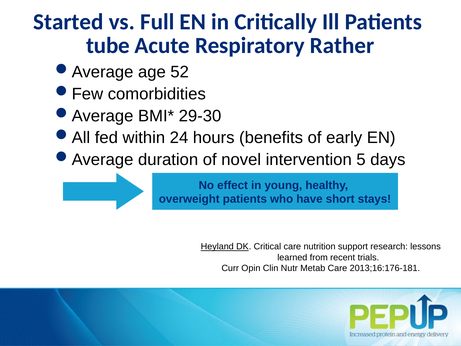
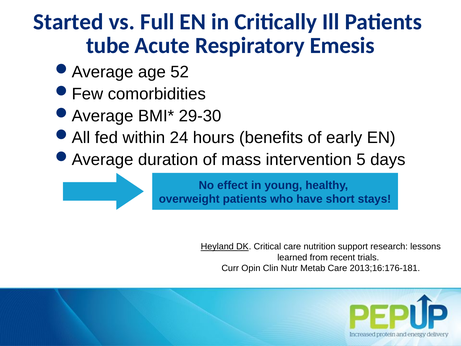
Rather: Rather -> Emesis
novel: novel -> mass
